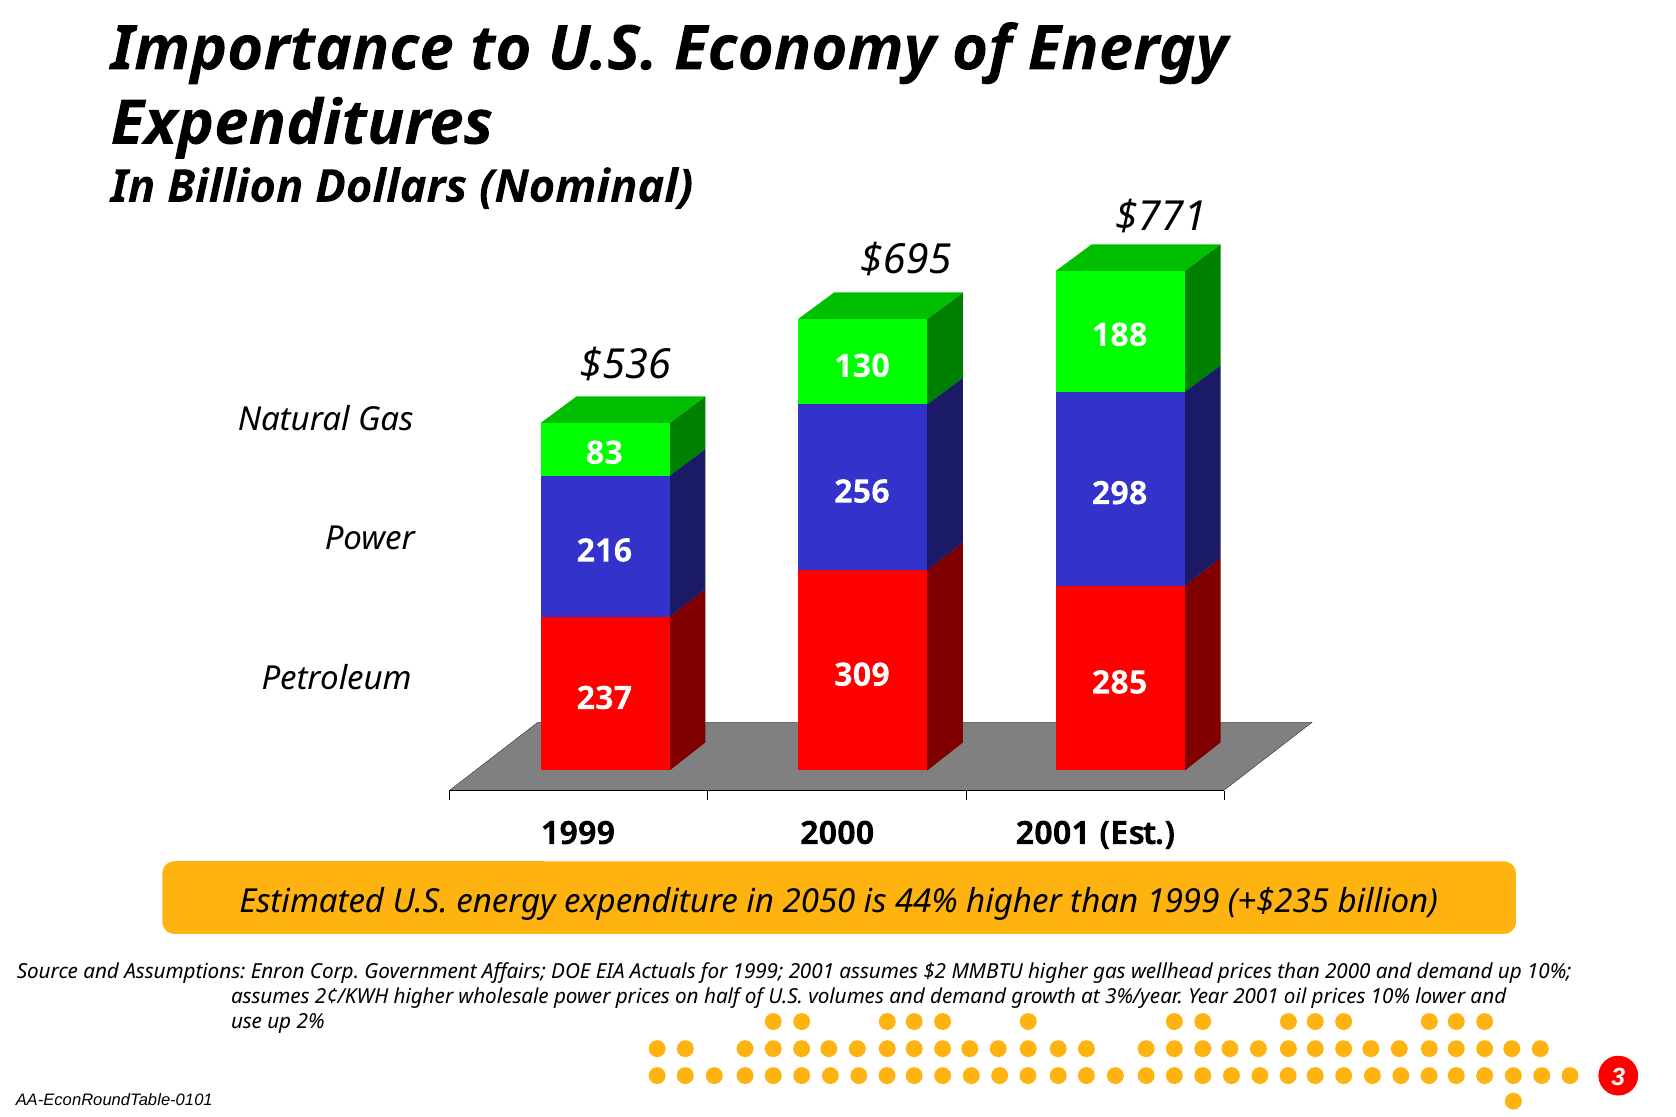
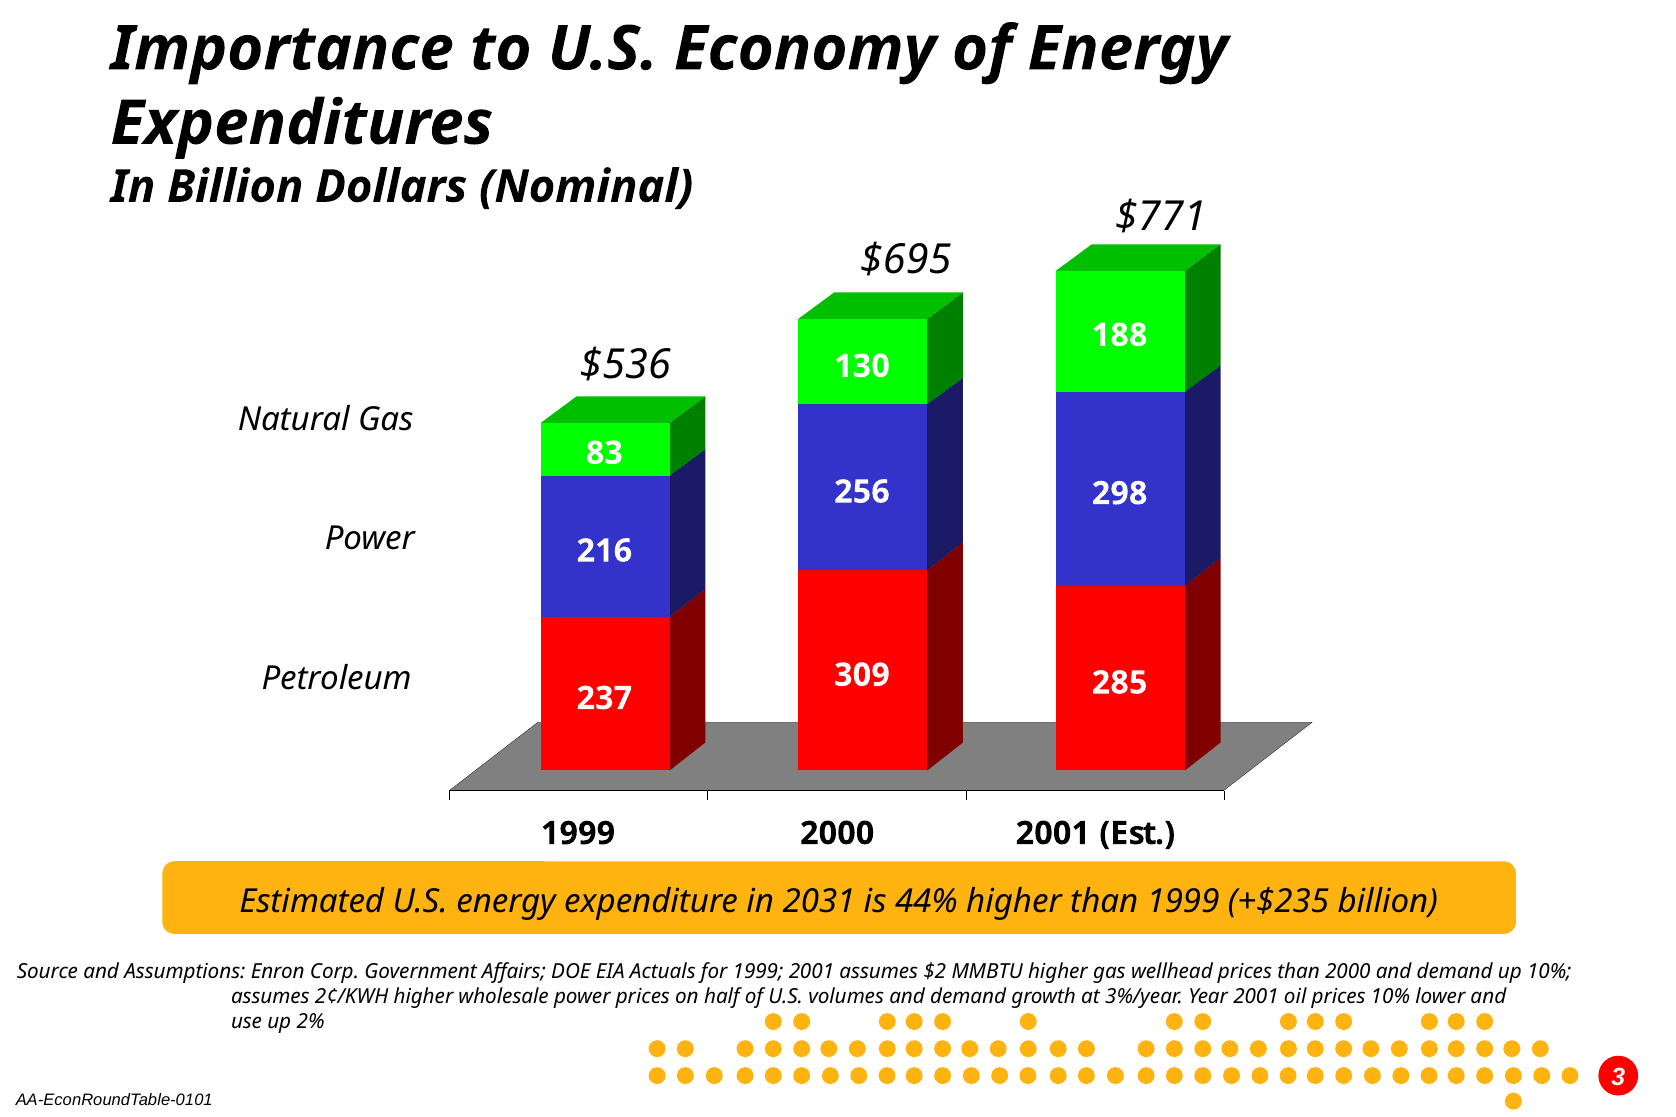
2050: 2050 -> 2031
